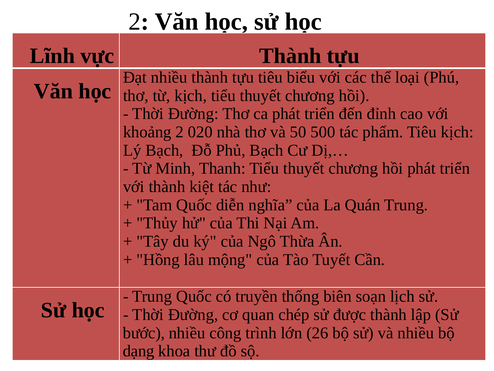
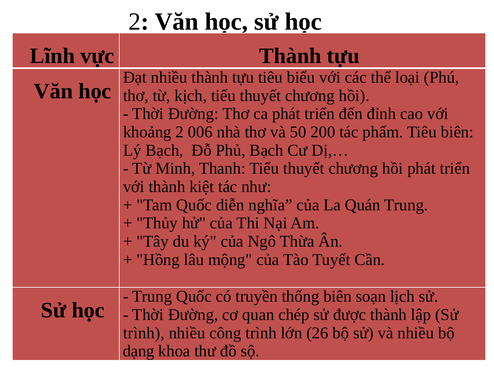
020: 020 -> 006
500: 500 -> 200
Tiêu kịch: kịch -> biên
bước at (144, 332): bước -> trình
